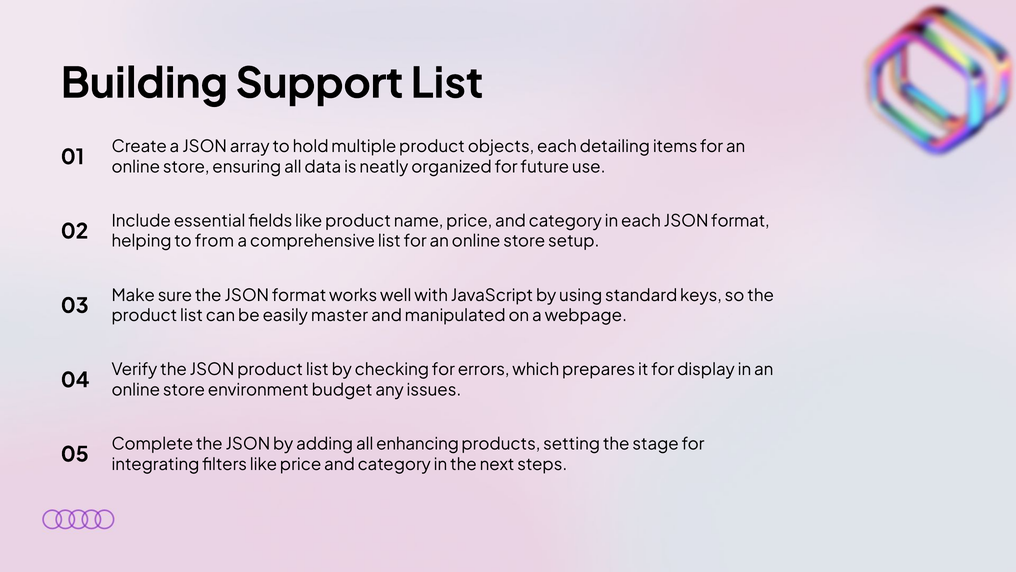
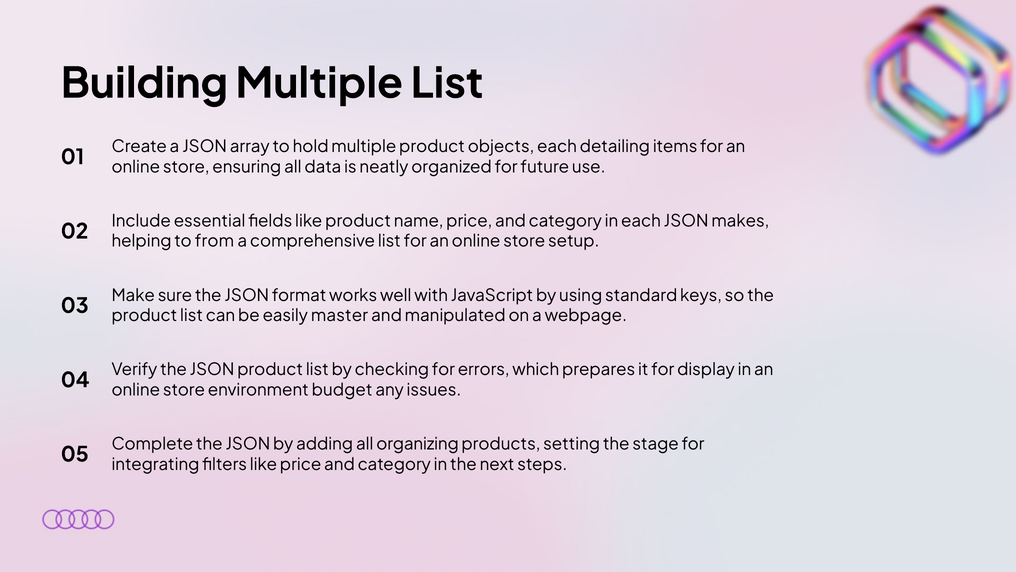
Building Support: Support -> Multiple
each JSON format: format -> makes
enhancing: enhancing -> organizing
